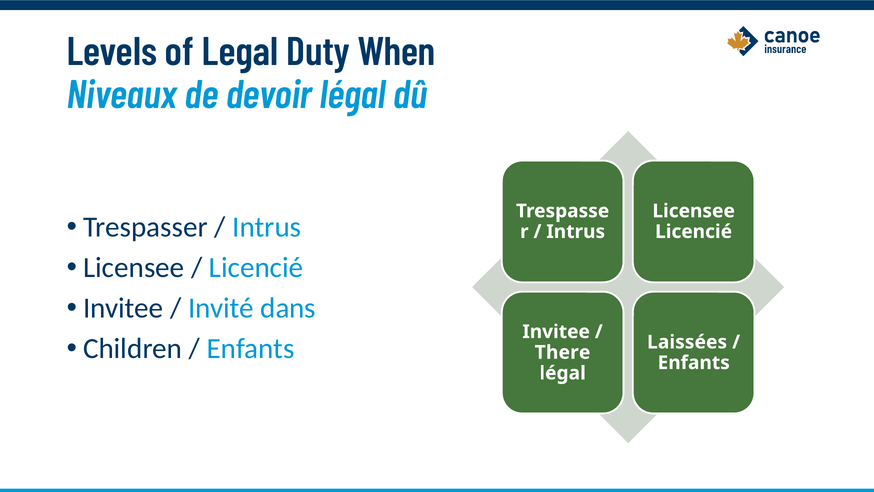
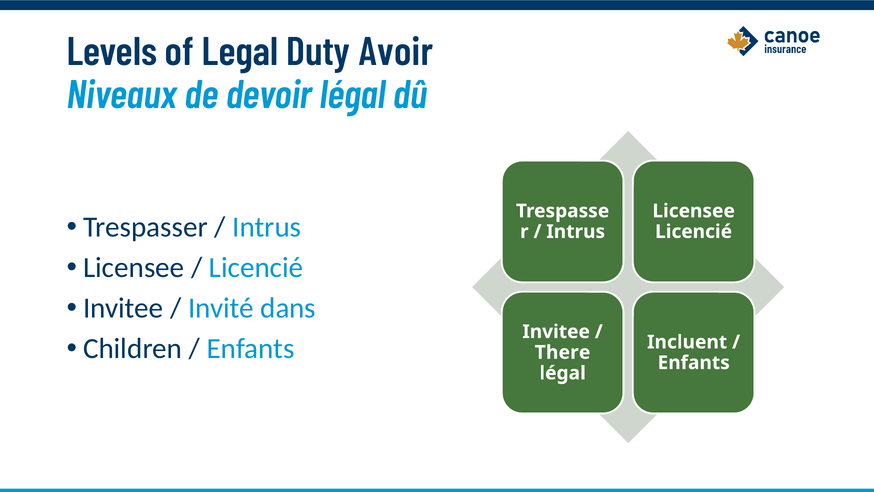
When: When -> Avoir
Laissées: Laissées -> Incluent
